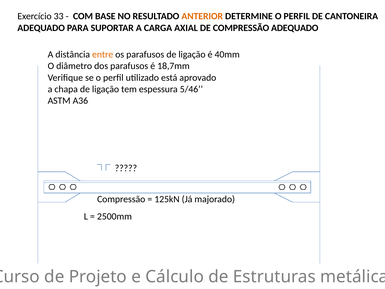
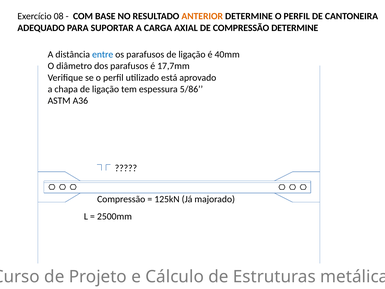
33: 33 -> 08
COMPRESSÃO ADEQUADO: ADEQUADO -> DETERMINE
entre colour: orange -> blue
18,7mm: 18,7mm -> 17,7mm
5/46: 5/46 -> 5/86
